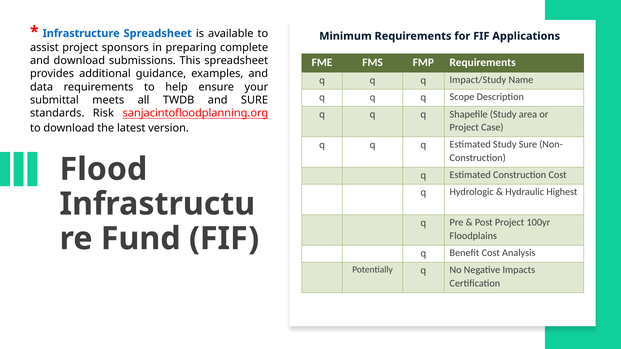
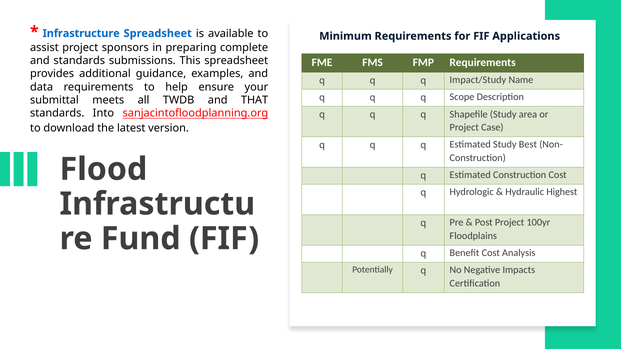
and download: download -> standards
and SURE: SURE -> THAT
Risk: Risk -> Into
Study Sure: Sure -> Best
